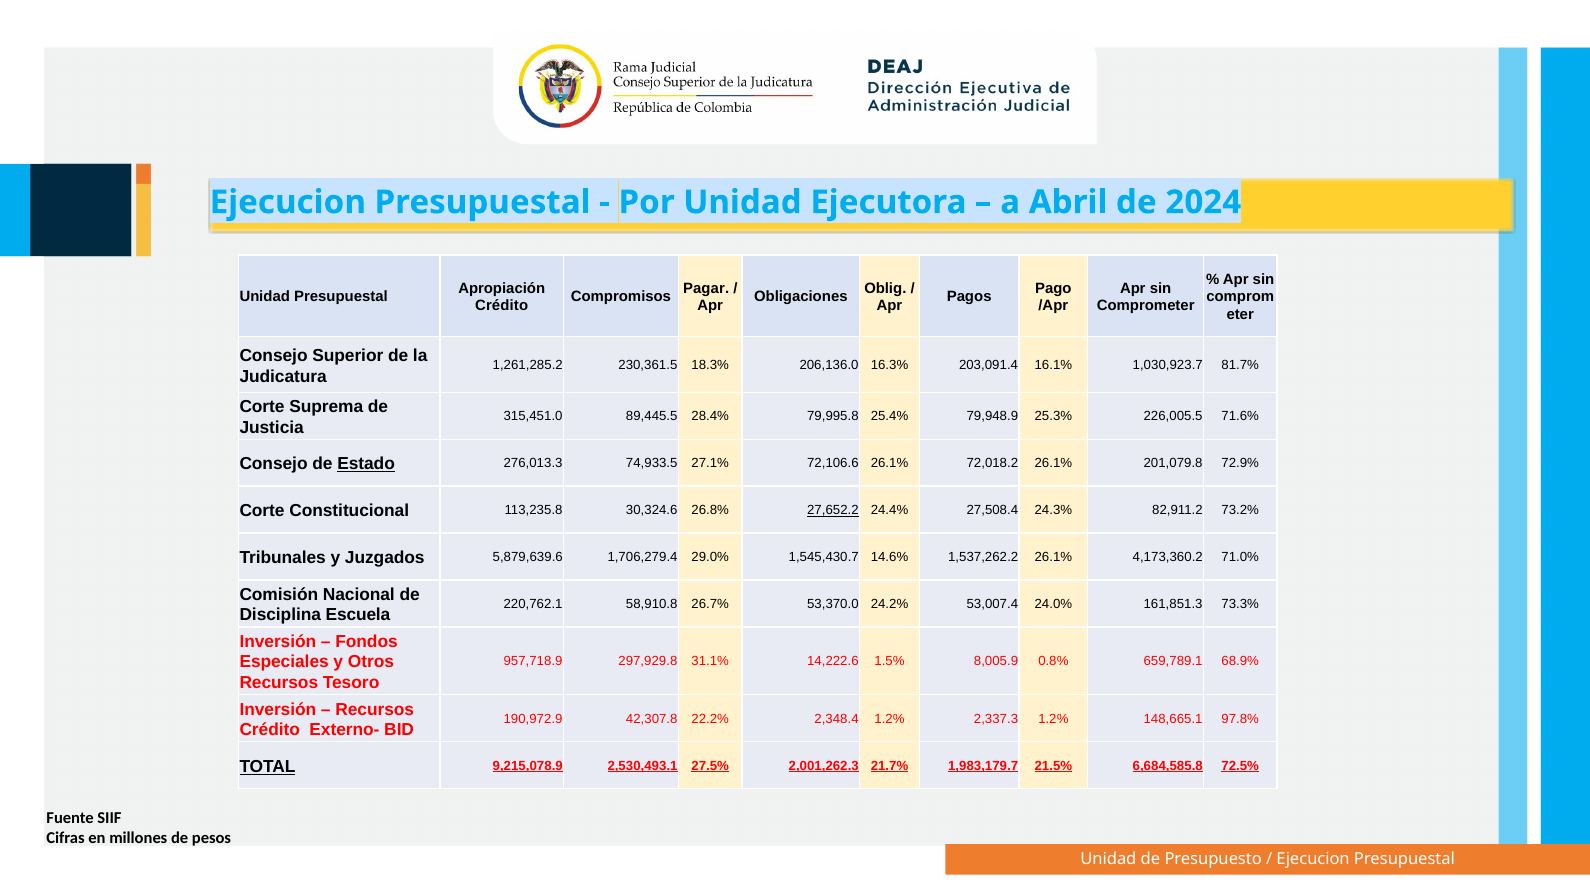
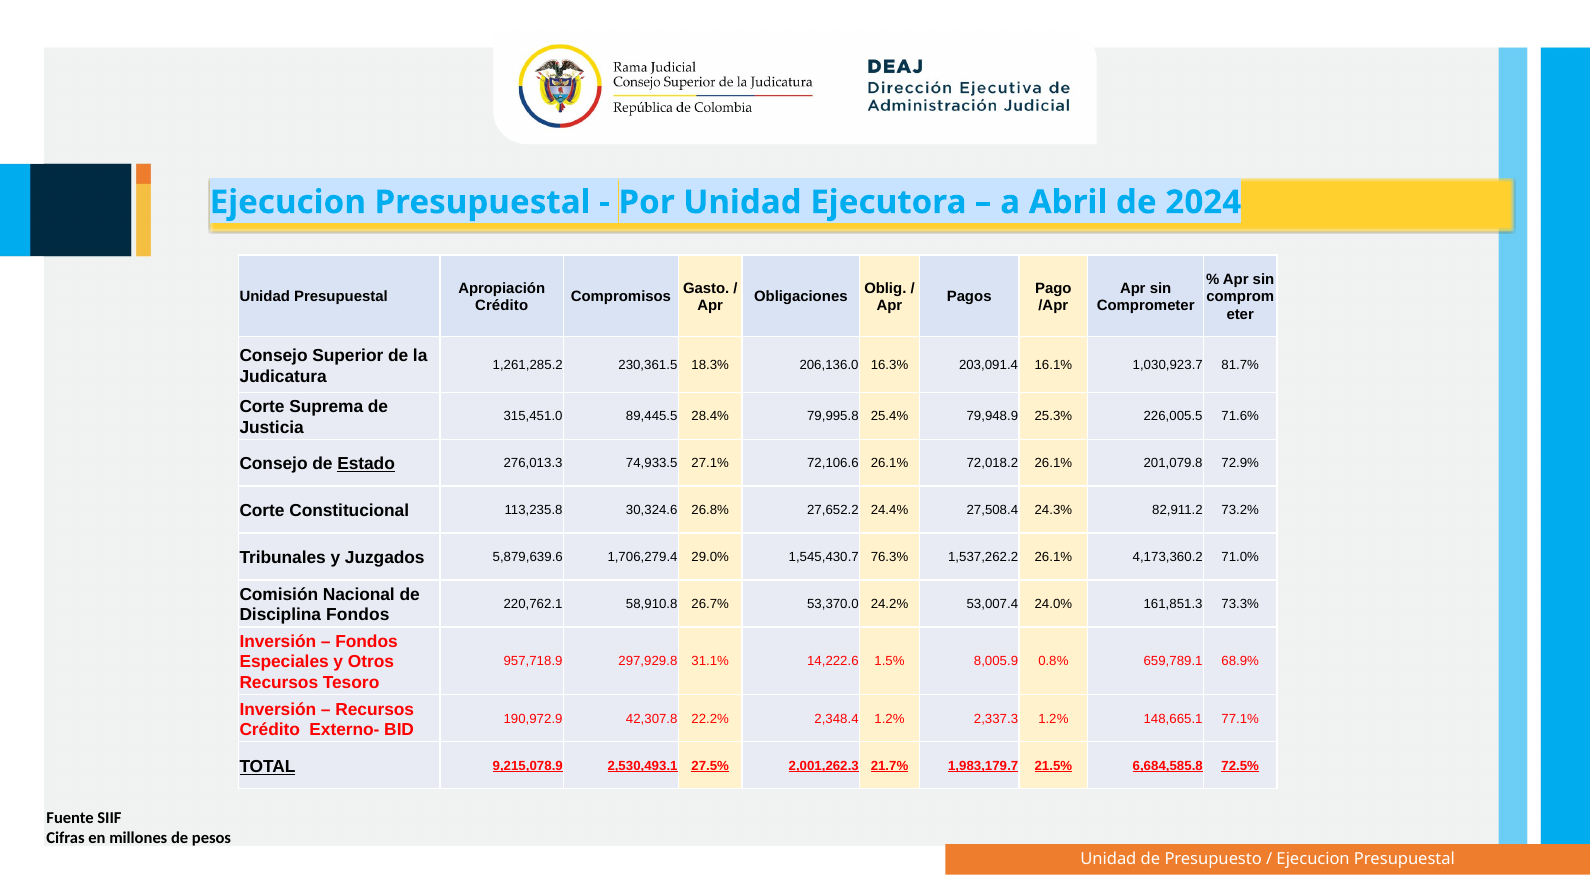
Pagar: Pagar -> Gasto
27,652.2 underline: present -> none
14.6%: 14.6% -> 76.3%
Disciplina Escuela: Escuela -> Fondos
97.8%: 97.8% -> 77.1%
